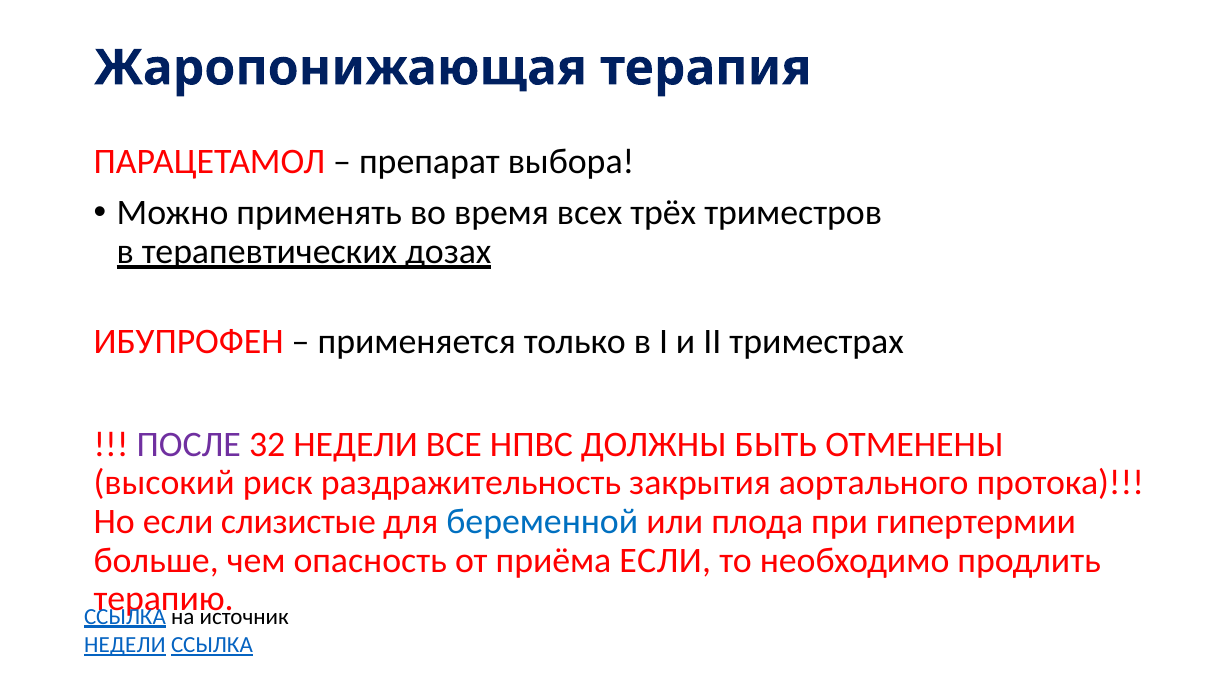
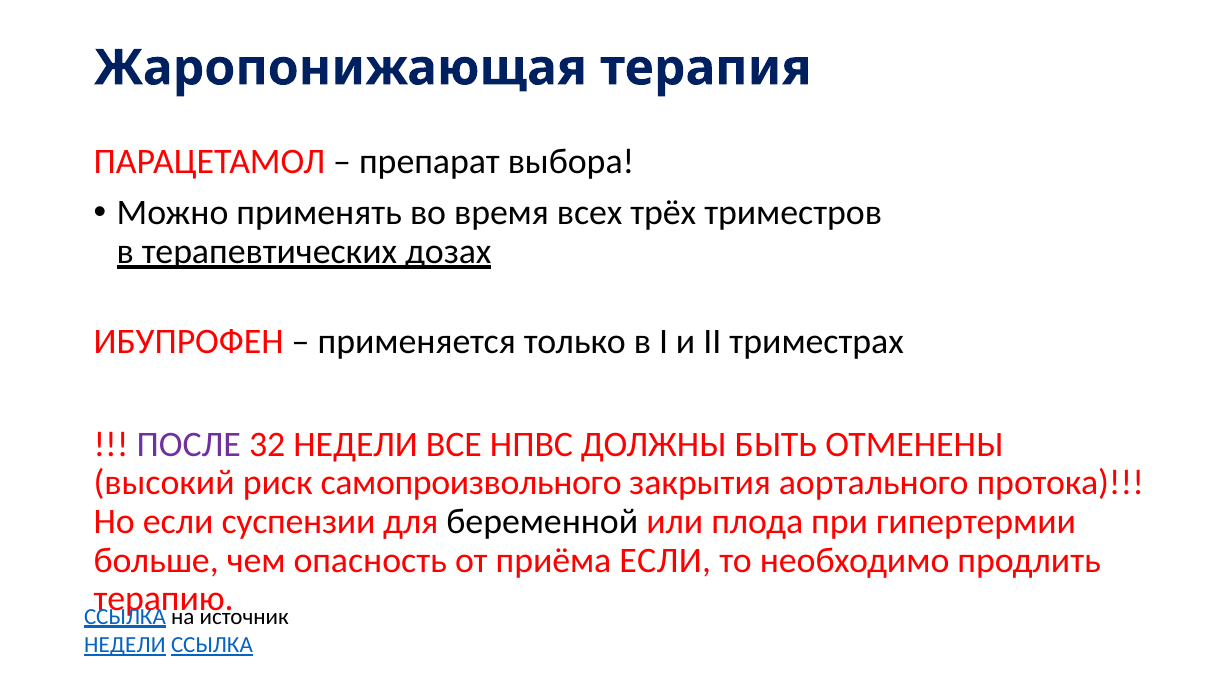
раздражительность: раздражительность -> самопроизвольного
слизистые: слизистые -> суспензии
беременной colour: blue -> black
